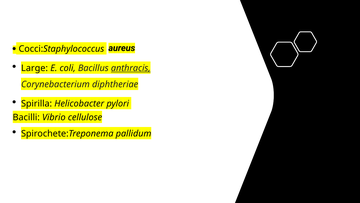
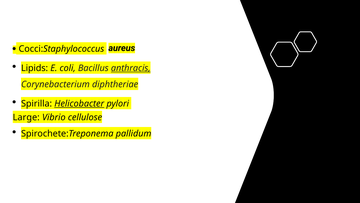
Large: Large -> Lipids
Helicobacter underline: none -> present
Bacilli: Bacilli -> Large
